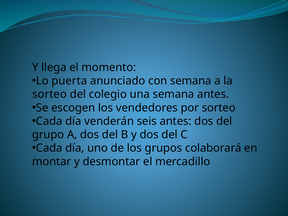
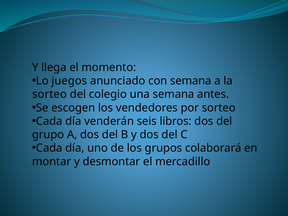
puerta: puerta -> juegos
seis antes: antes -> libros
